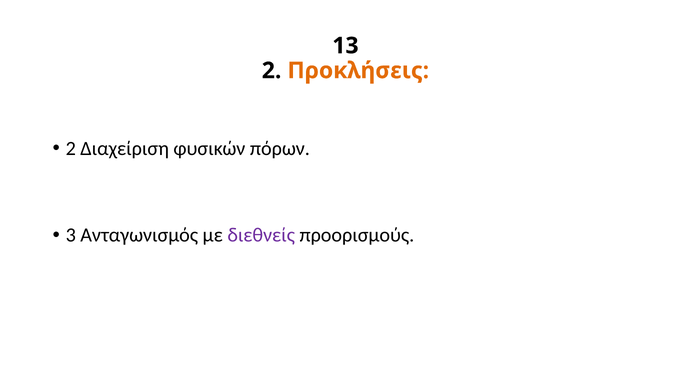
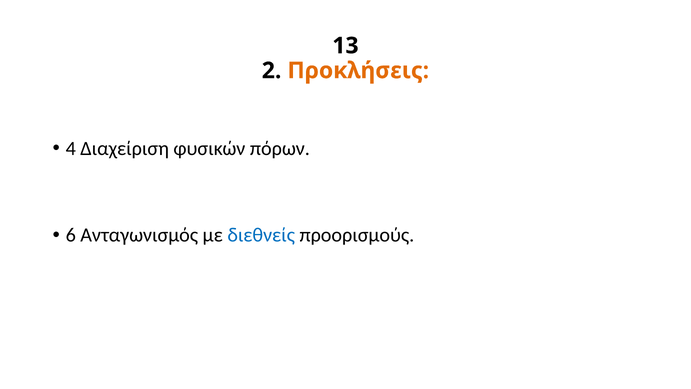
2 at (71, 148): 2 -> 4
3: 3 -> 6
διεθνείς colour: purple -> blue
